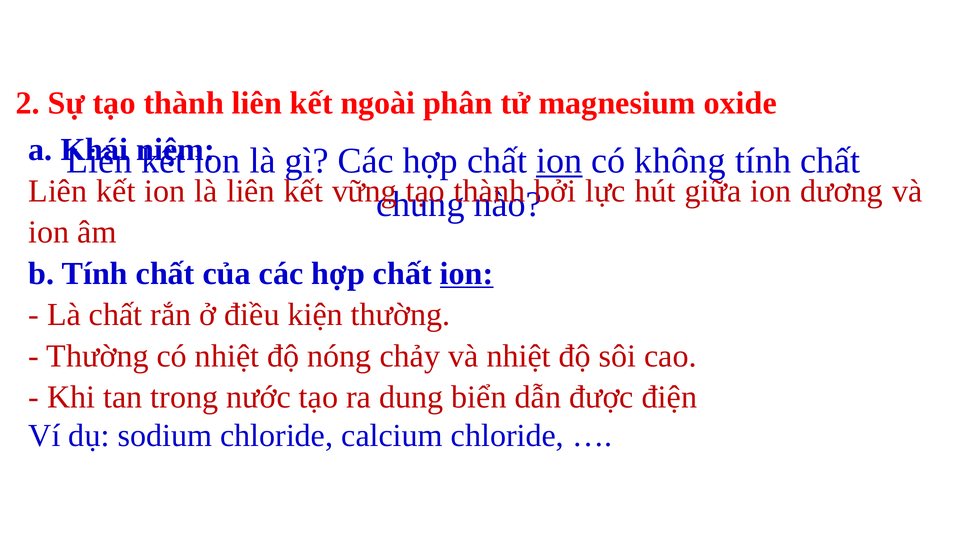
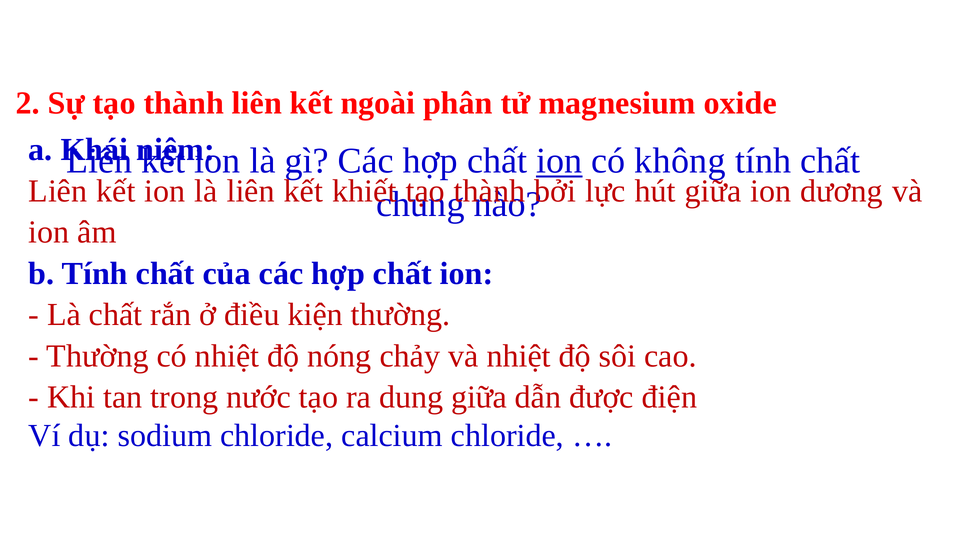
vững: vững -> khiết
ion at (467, 273) underline: present -> none
dung biển: biển -> giữa
